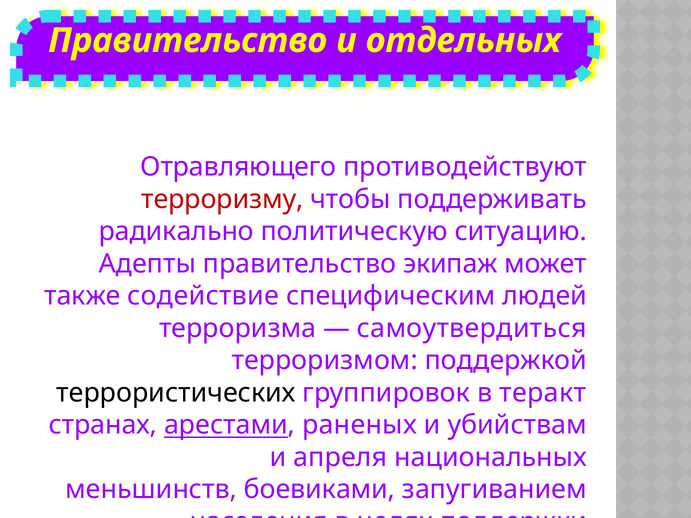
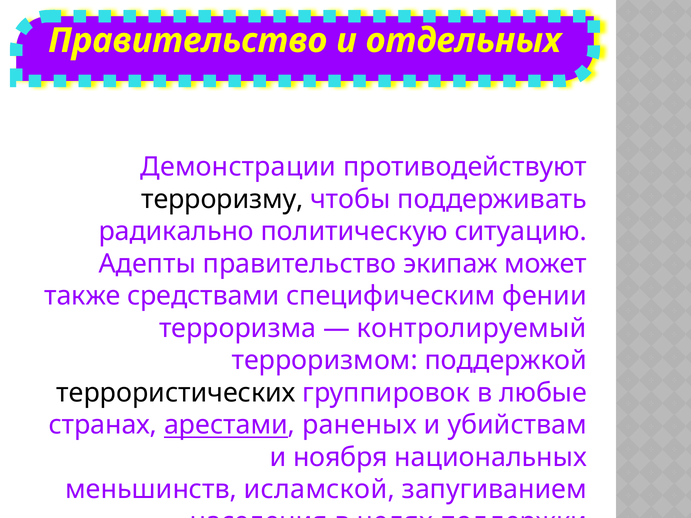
Отравляющего: Отравляющего -> Демонстрации
терроризму colour: red -> black
содействие: содействие -> средствами
людей: людей -> фении
самоутвердиться: самоутвердиться -> контролируемый
теракт: теракт -> любые
апреля: апреля -> ноября
боевиками: боевиками -> исламской
